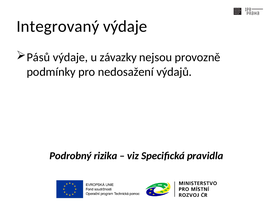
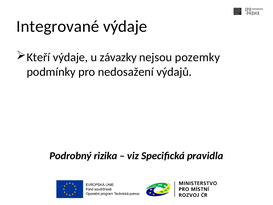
Integrovaný: Integrovaný -> Integrované
Pásů: Pásů -> Kteří
provozně: provozně -> pozemky
